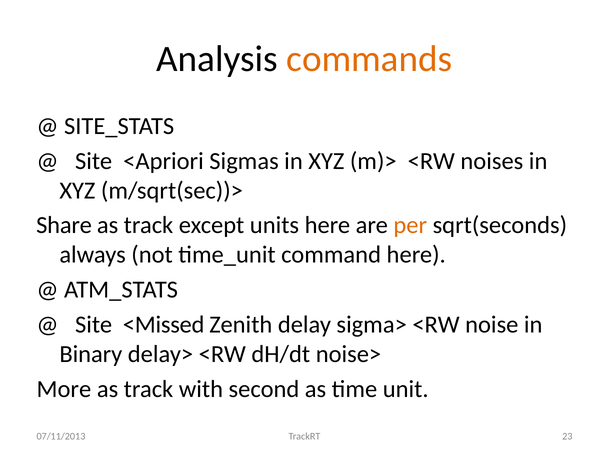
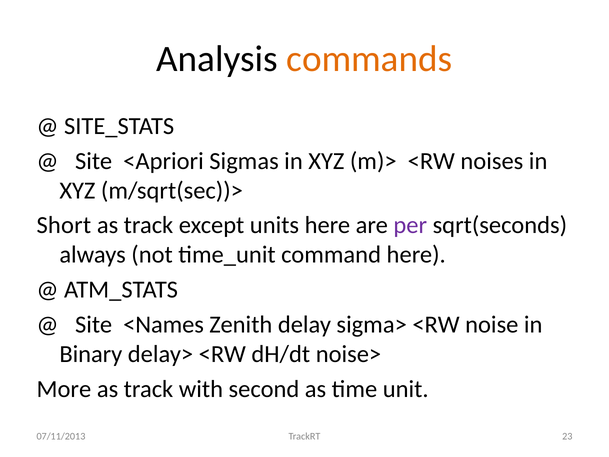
Share: Share -> Short
per colour: orange -> purple
<Missed: <Missed -> <Names
